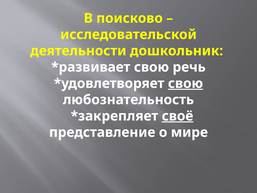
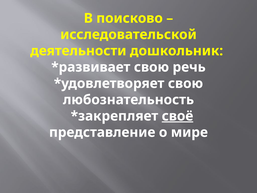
свою at (185, 83) underline: present -> none
